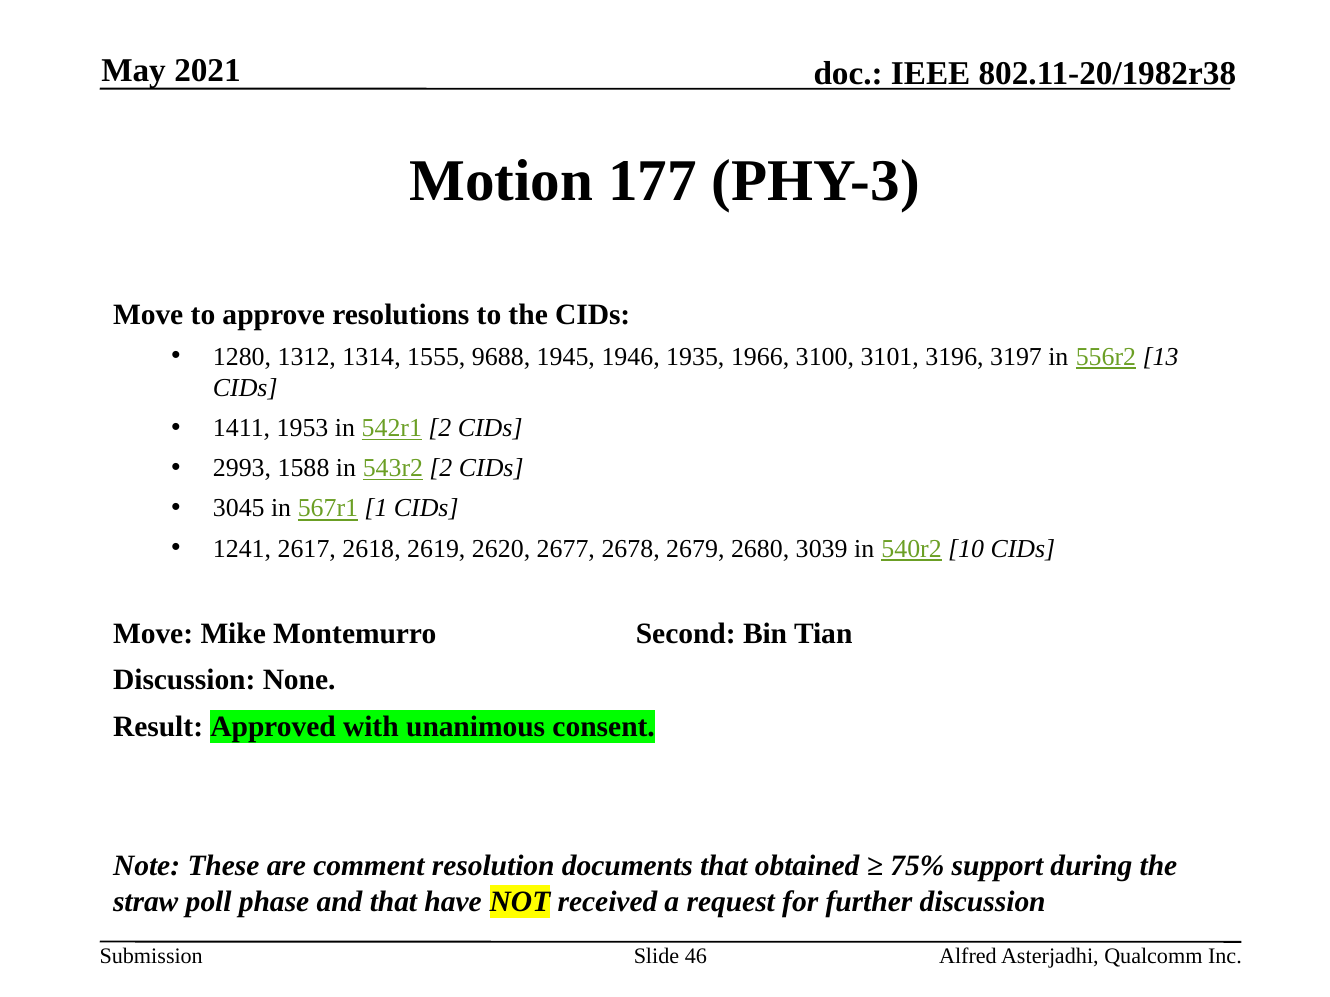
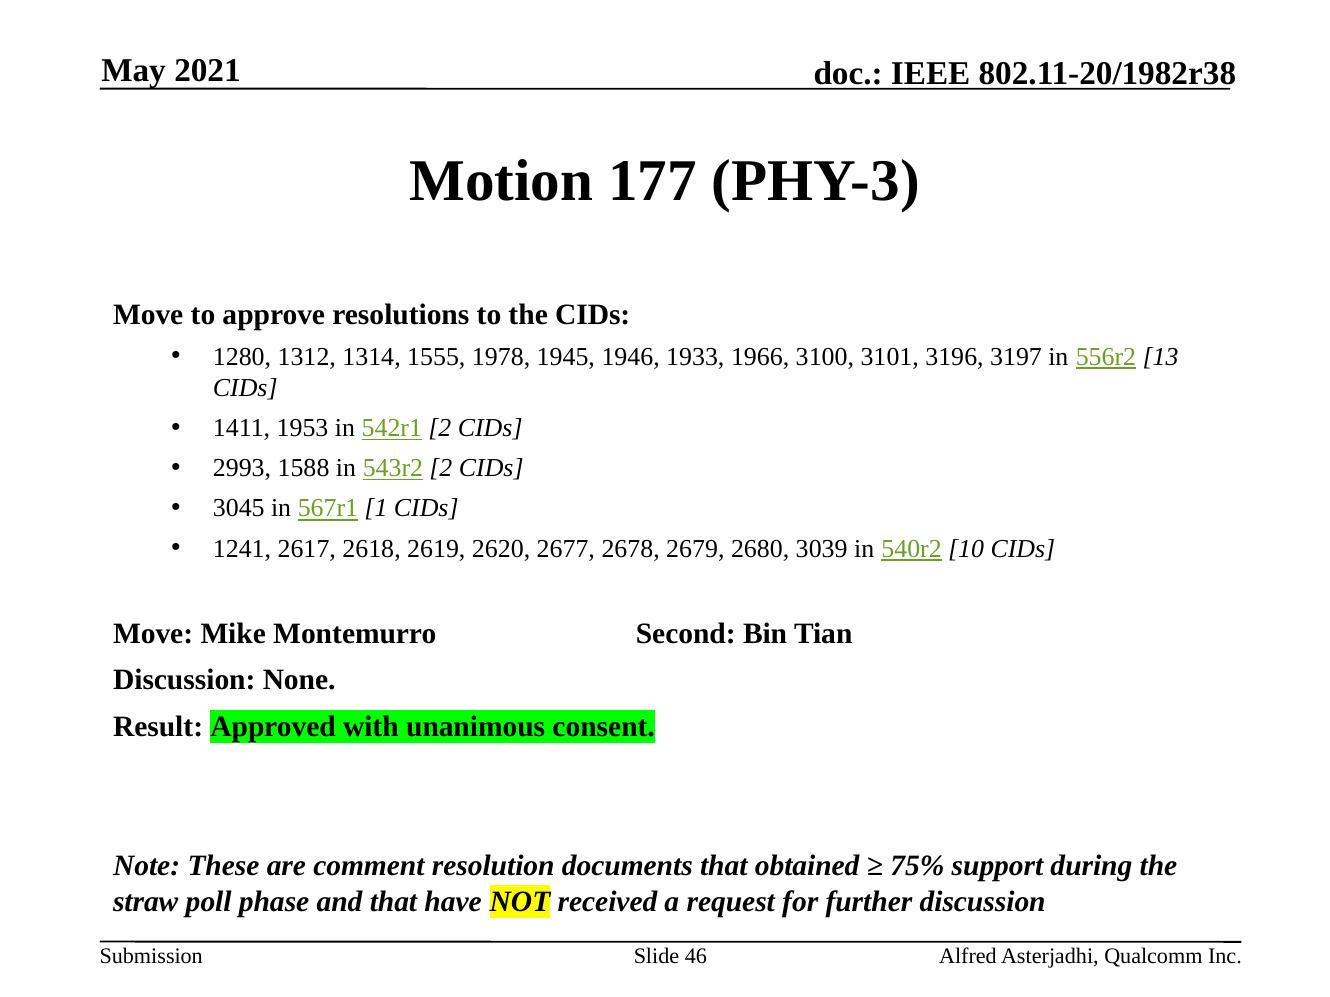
9688: 9688 -> 1978
1935: 1935 -> 1933
